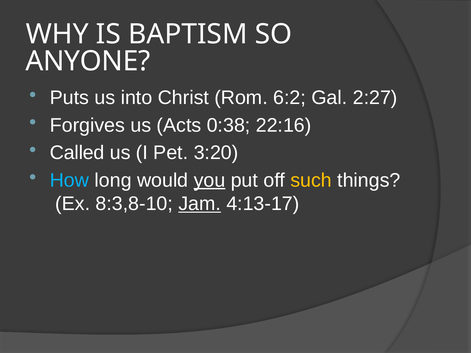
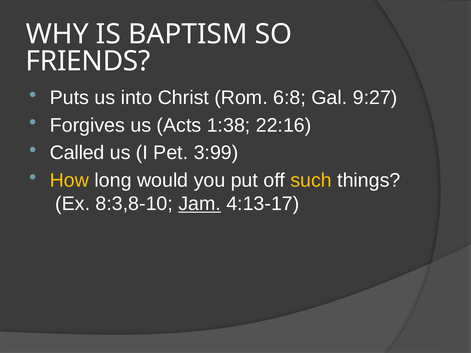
ANYONE: ANYONE -> FRIENDS
6:2: 6:2 -> 6:8
2:27: 2:27 -> 9:27
0:38: 0:38 -> 1:38
3:20: 3:20 -> 3:99
How colour: light blue -> yellow
you underline: present -> none
